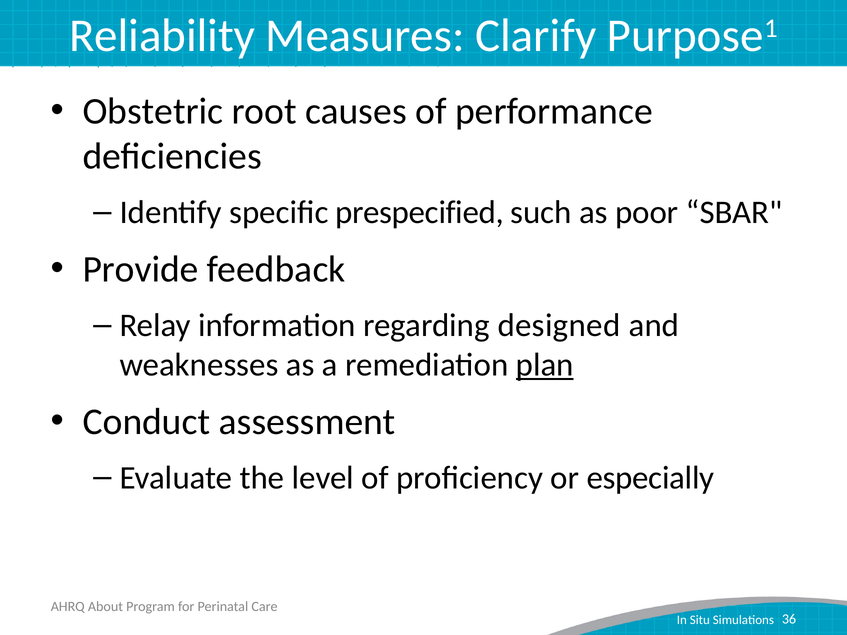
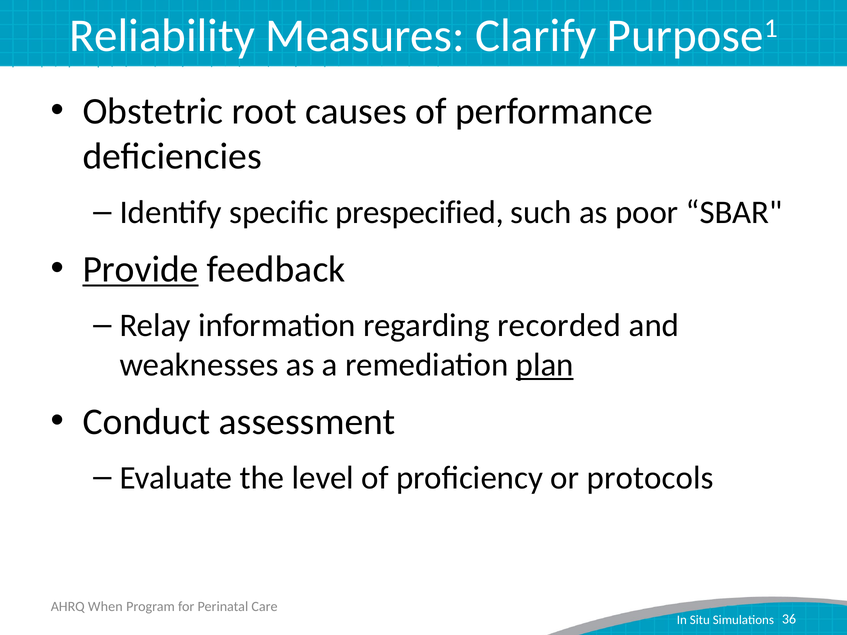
Provide underline: none -> present
designed: designed -> recorded
especially: especially -> protocols
About: About -> When
